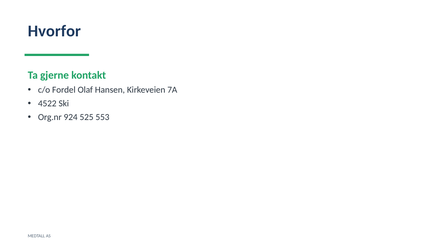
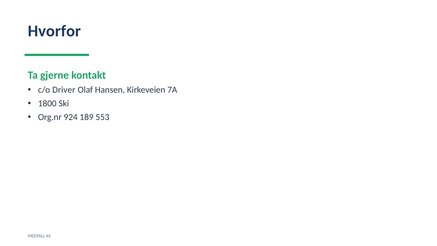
Fordel: Fordel -> Driver
4522: 4522 -> 1800
525: 525 -> 189
